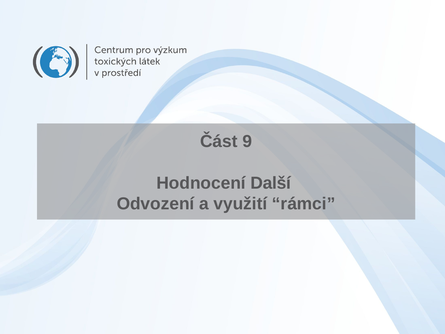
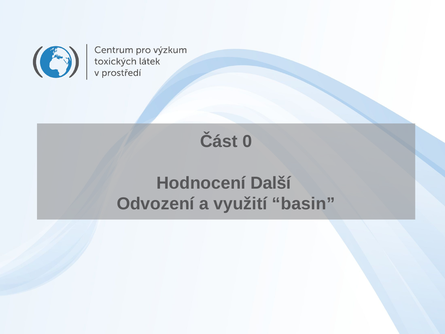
9: 9 -> 0
rámci: rámci -> basin
